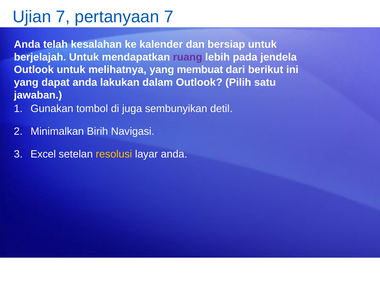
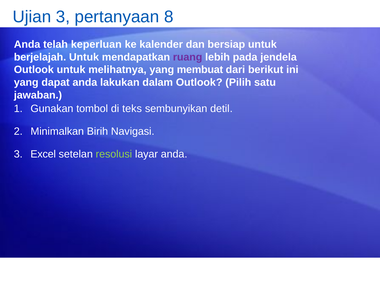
Ujian 7: 7 -> 3
pertanyaan 7: 7 -> 8
kesalahan: kesalahan -> keperluan
juga: juga -> teks
resolusi colour: yellow -> light green
